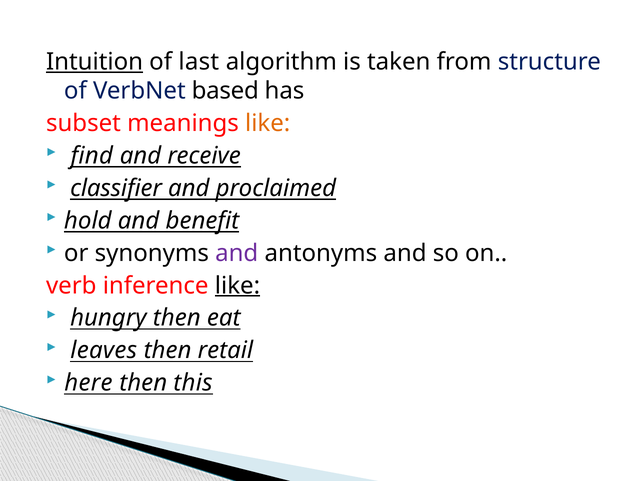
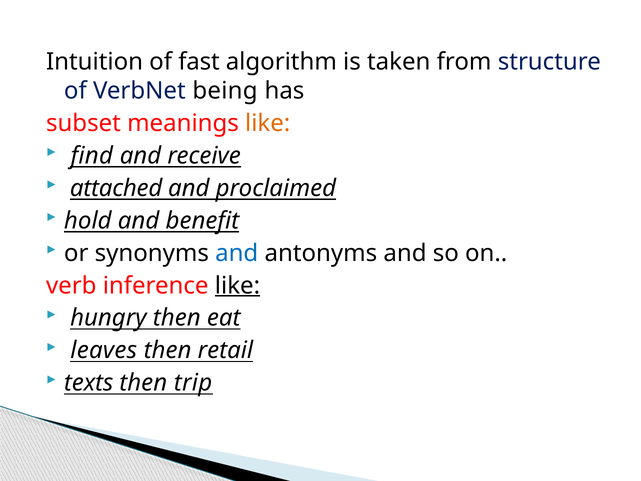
Intuition underline: present -> none
last: last -> fast
based: based -> being
classifier: classifier -> attached
and at (237, 253) colour: purple -> blue
here: here -> texts
this: this -> trip
